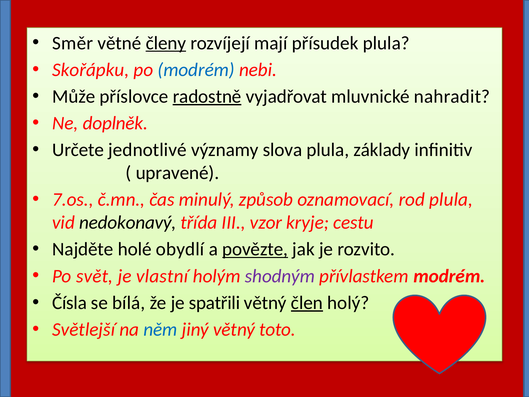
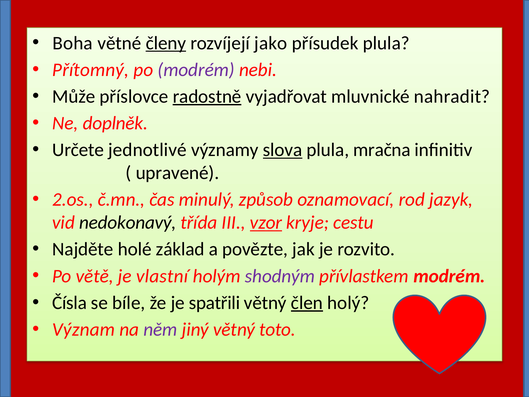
Směr: Směr -> Boha
mají: mají -> jako
Skořápku: Skořápku -> Přítomný
modrém at (196, 70) colour: blue -> purple
slova underline: none -> present
základy: základy -> mračna
7.os: 7.os -> 2.os
rod plula: plula -> jazyk
vzor underline: none -> present
obydlí: obydlí -> základ
povězte underline: present -> none
svět: svět -> větě
bílá: bílá -> bíle
Světlejší: Světlejší -> Význam
něm colour: blue -> purple
